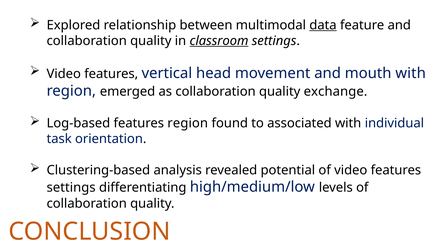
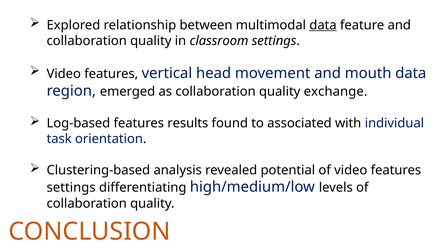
classroom underline: present -> none
mouth with: with -> data
features region: region -> results
